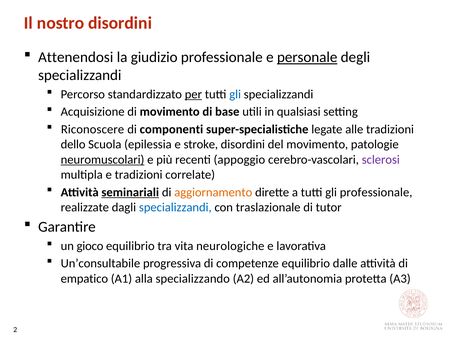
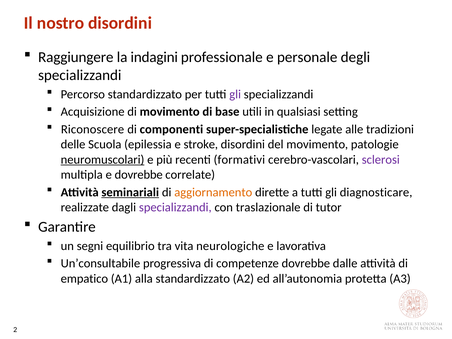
Attenendosi: Attenendosi -> Raggiungere
giudizio: giudizio -> indagini
personale underline: present -> none
per underline: present -> none
gli at (235, 94) colour: blue -> purple
dello: dello -> delle
appoggio: appoggio -> formativi
e tradizioni: tradizioni -> dovrebbe
gli professionale: professionale -> diagnosticare
specializzandi at (175, 207) colour: blue -> purple
gioco: gioco -> segni
competenze equilibrio: equilibrio -> dovrebbe
alla specializzando: specializzando -> standardizzato
